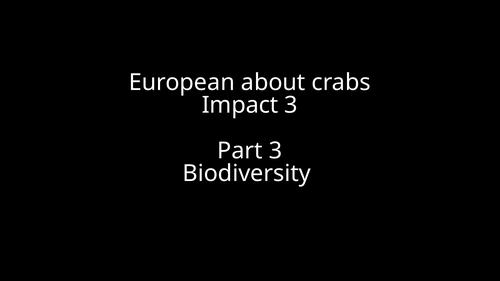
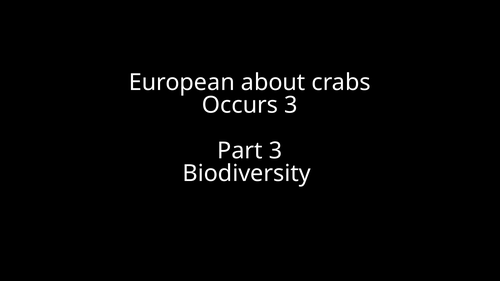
Impact: Impact -> Occurs
